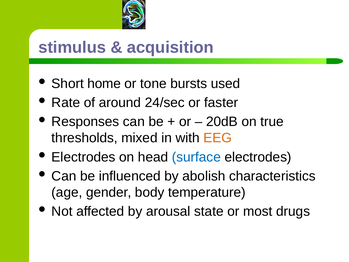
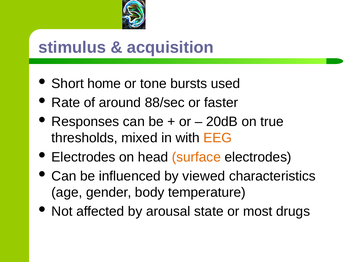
24/sec: 24/sec -> 88/sec
surface colour: blue -> orange
abolish: abolish -> viewed
